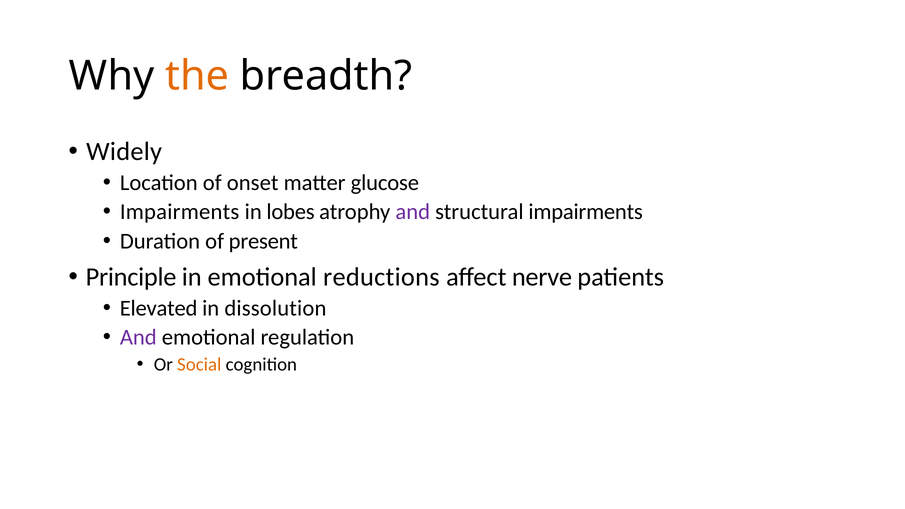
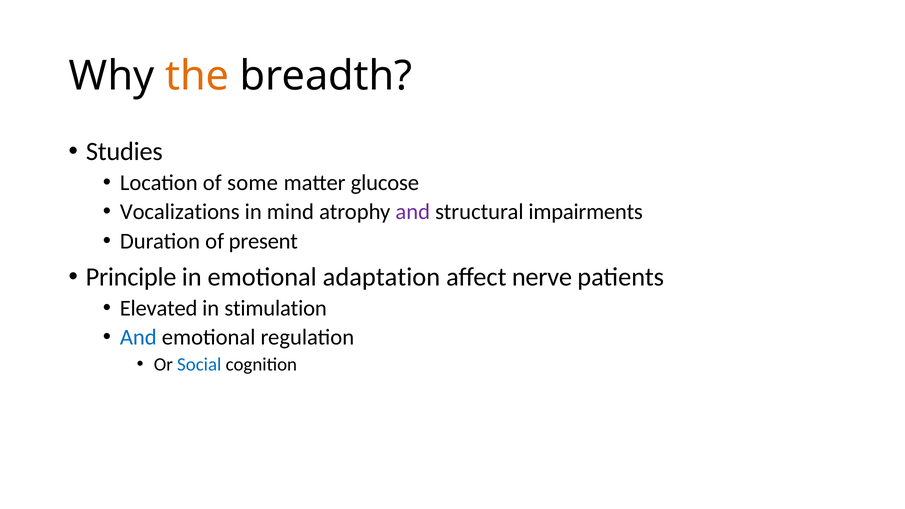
Widely: Widely -> Studies
onset: onset -> some
Impairments at (180, 212): Impairments -> Vocalizations
lobes: lobes -> mind
reductions: reductions -> adaptation
dissolution: dissolution -> stimulation
And at (138, 337) colour: purple -> blue
Social colour: orange -> blue
